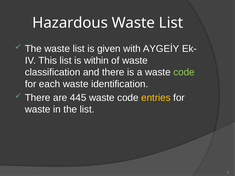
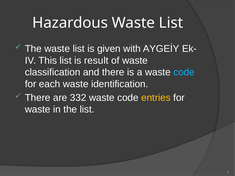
within: within -> result
code at (184, 72) colour: light green -> light blue
445: 445 -> 332
